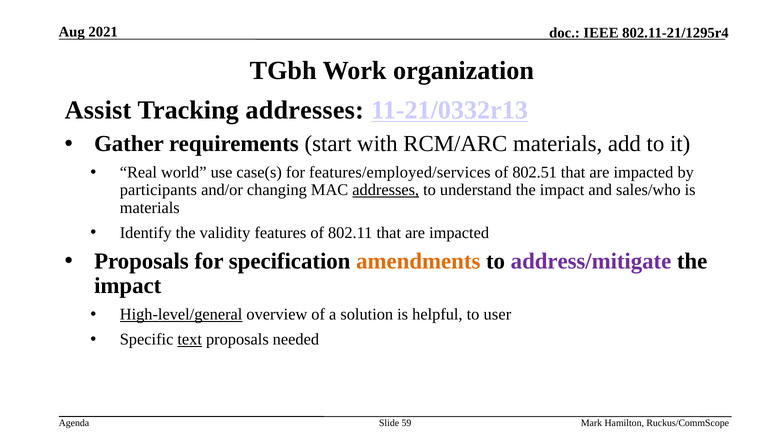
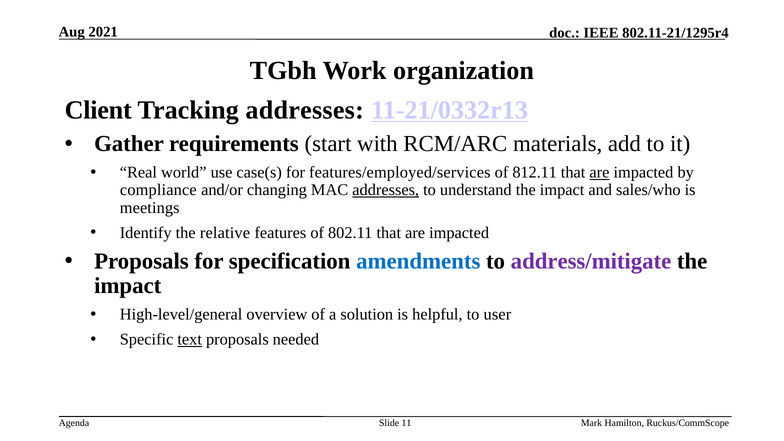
Assist: Assist -> Client
802.51: 802.51 -> 812.11
are at (599, 172) underline: none -> present
participants: participants -> compliance
materials at (150, 208): materials -> meetings
validity: validity -> relative
amendments colour: orange -> blue
High-level/general underline: present -> none
59: 59 -> 11
